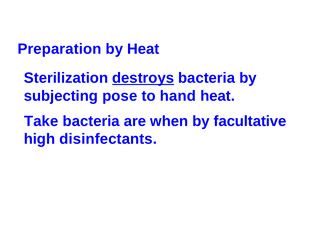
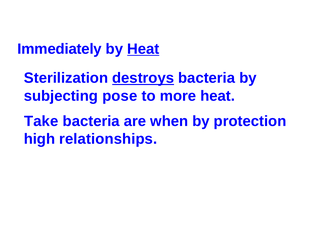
Preparation: Preparation -> Immediately
Heat at (143, 49) underline: none -> present
hand: hand -> more
facultative: facultative -> protection
disinfectants: disinfectants -> relationships
